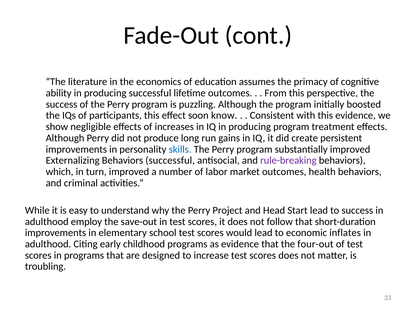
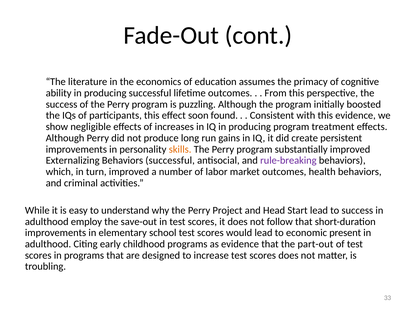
know: know -> found
skills colour: blue -> orange
inflates: inflates -> present
four-out: four-out -> part-out
